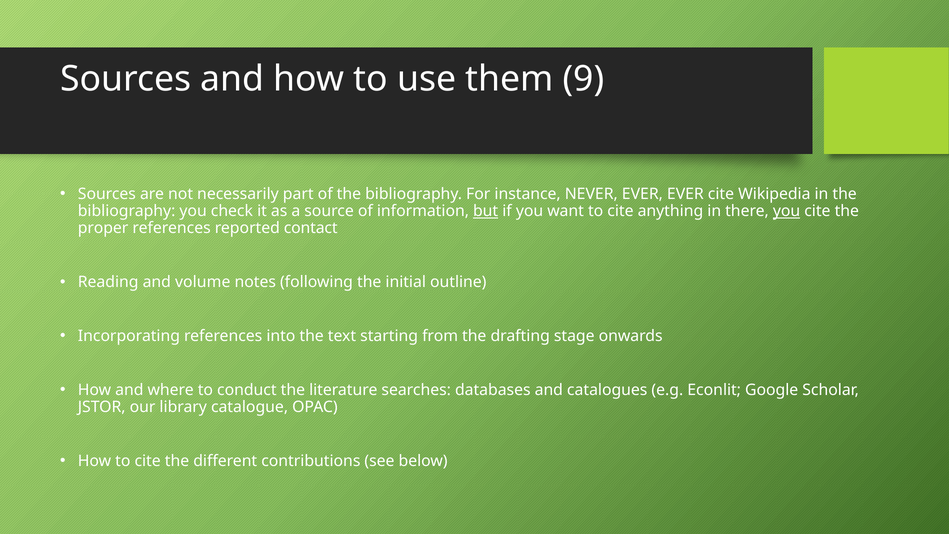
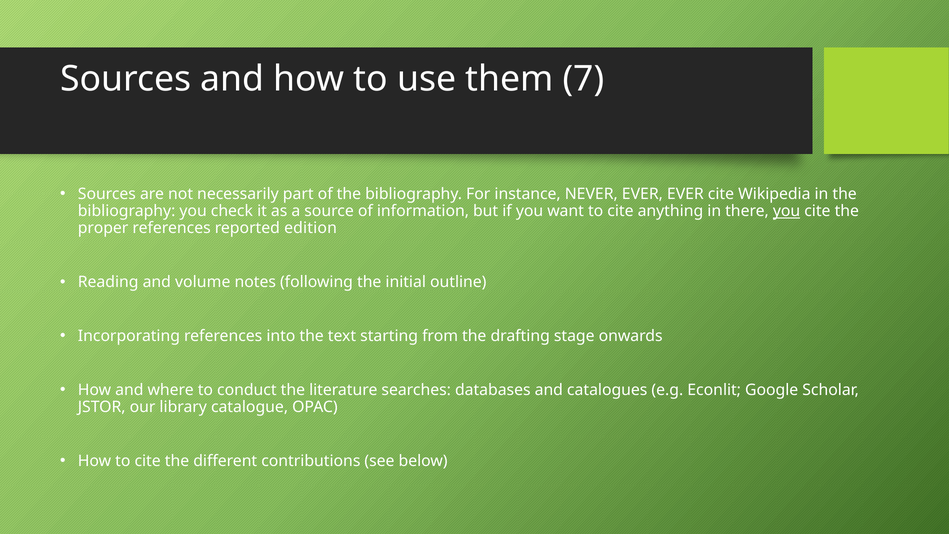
9: 9 -> 7
but underline: present -> none
contact: contact -> edition
